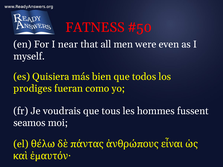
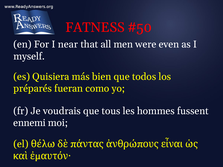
prodiges: prodiges -> préparés
seamos: seamos -> ennemi
